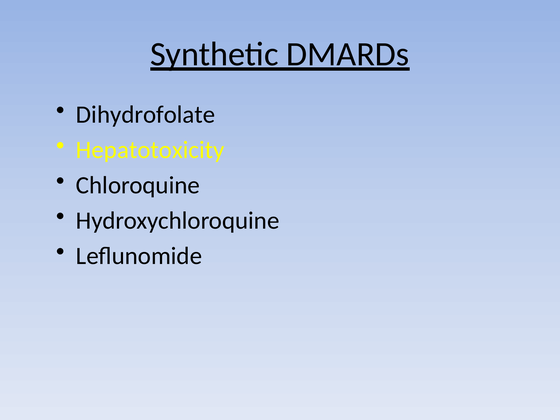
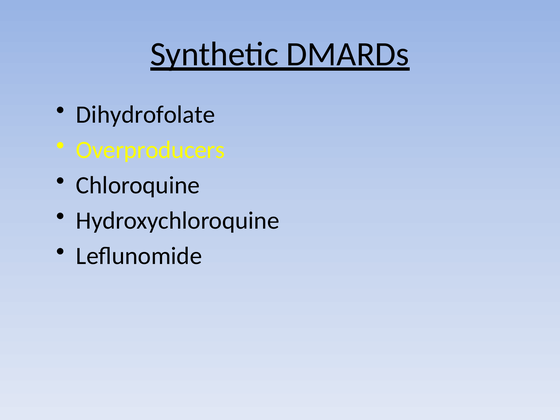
Hepatotoxicity: Hepatotoxicity -> Overproducers
